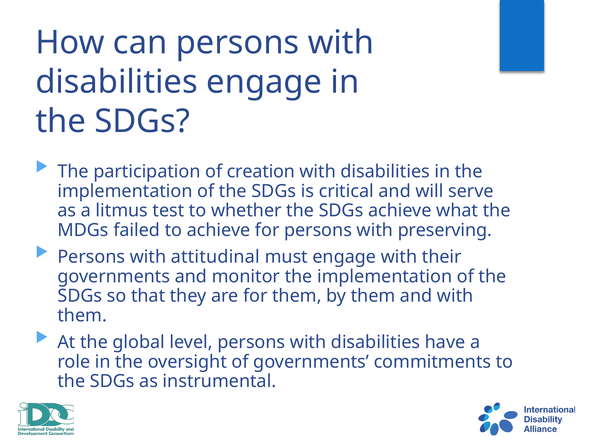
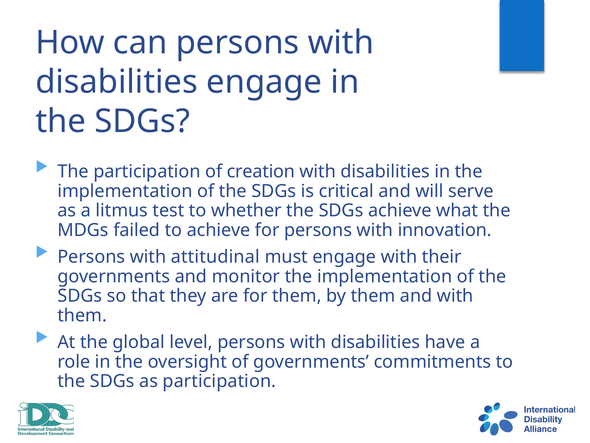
preserving: preserving -> innovation
as instrumental: instrumental -> participation
